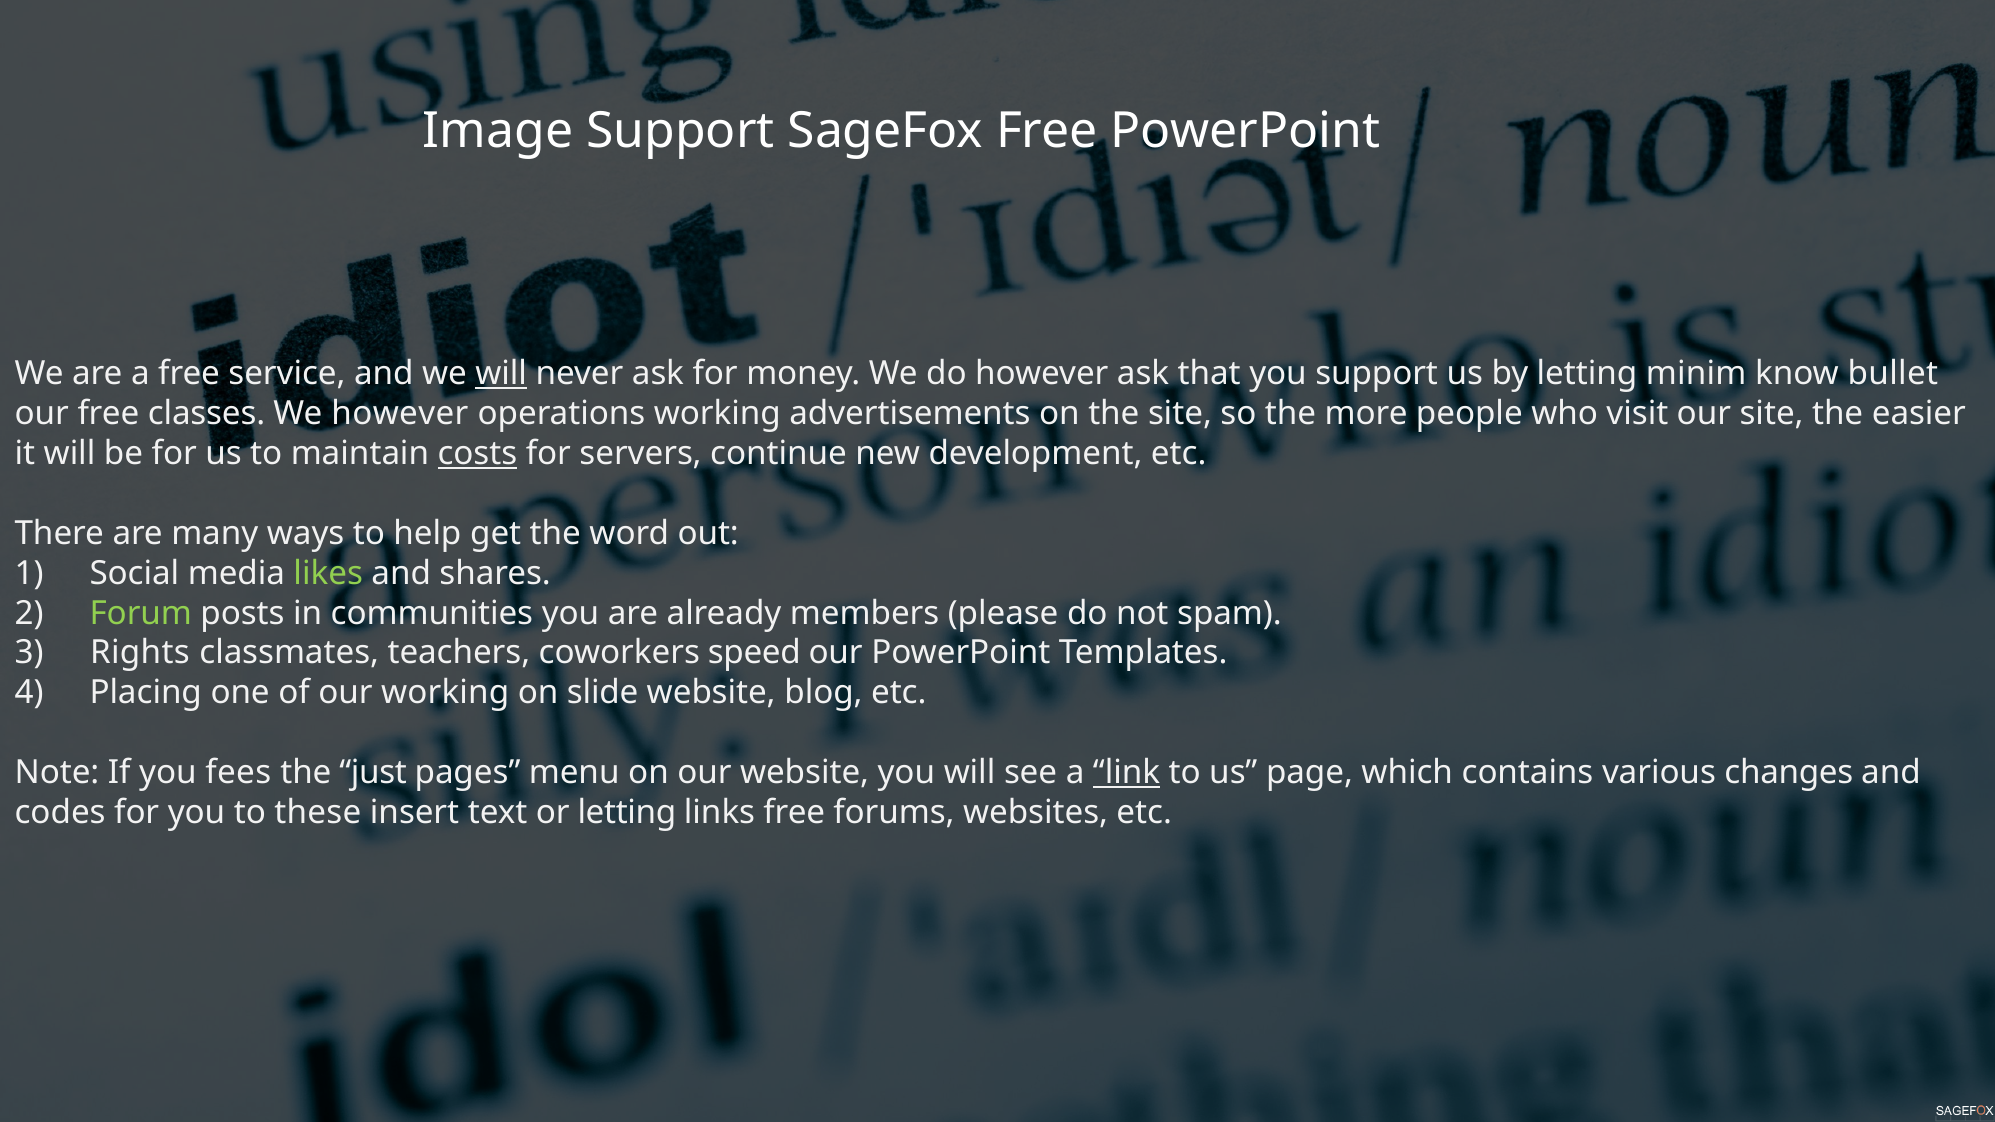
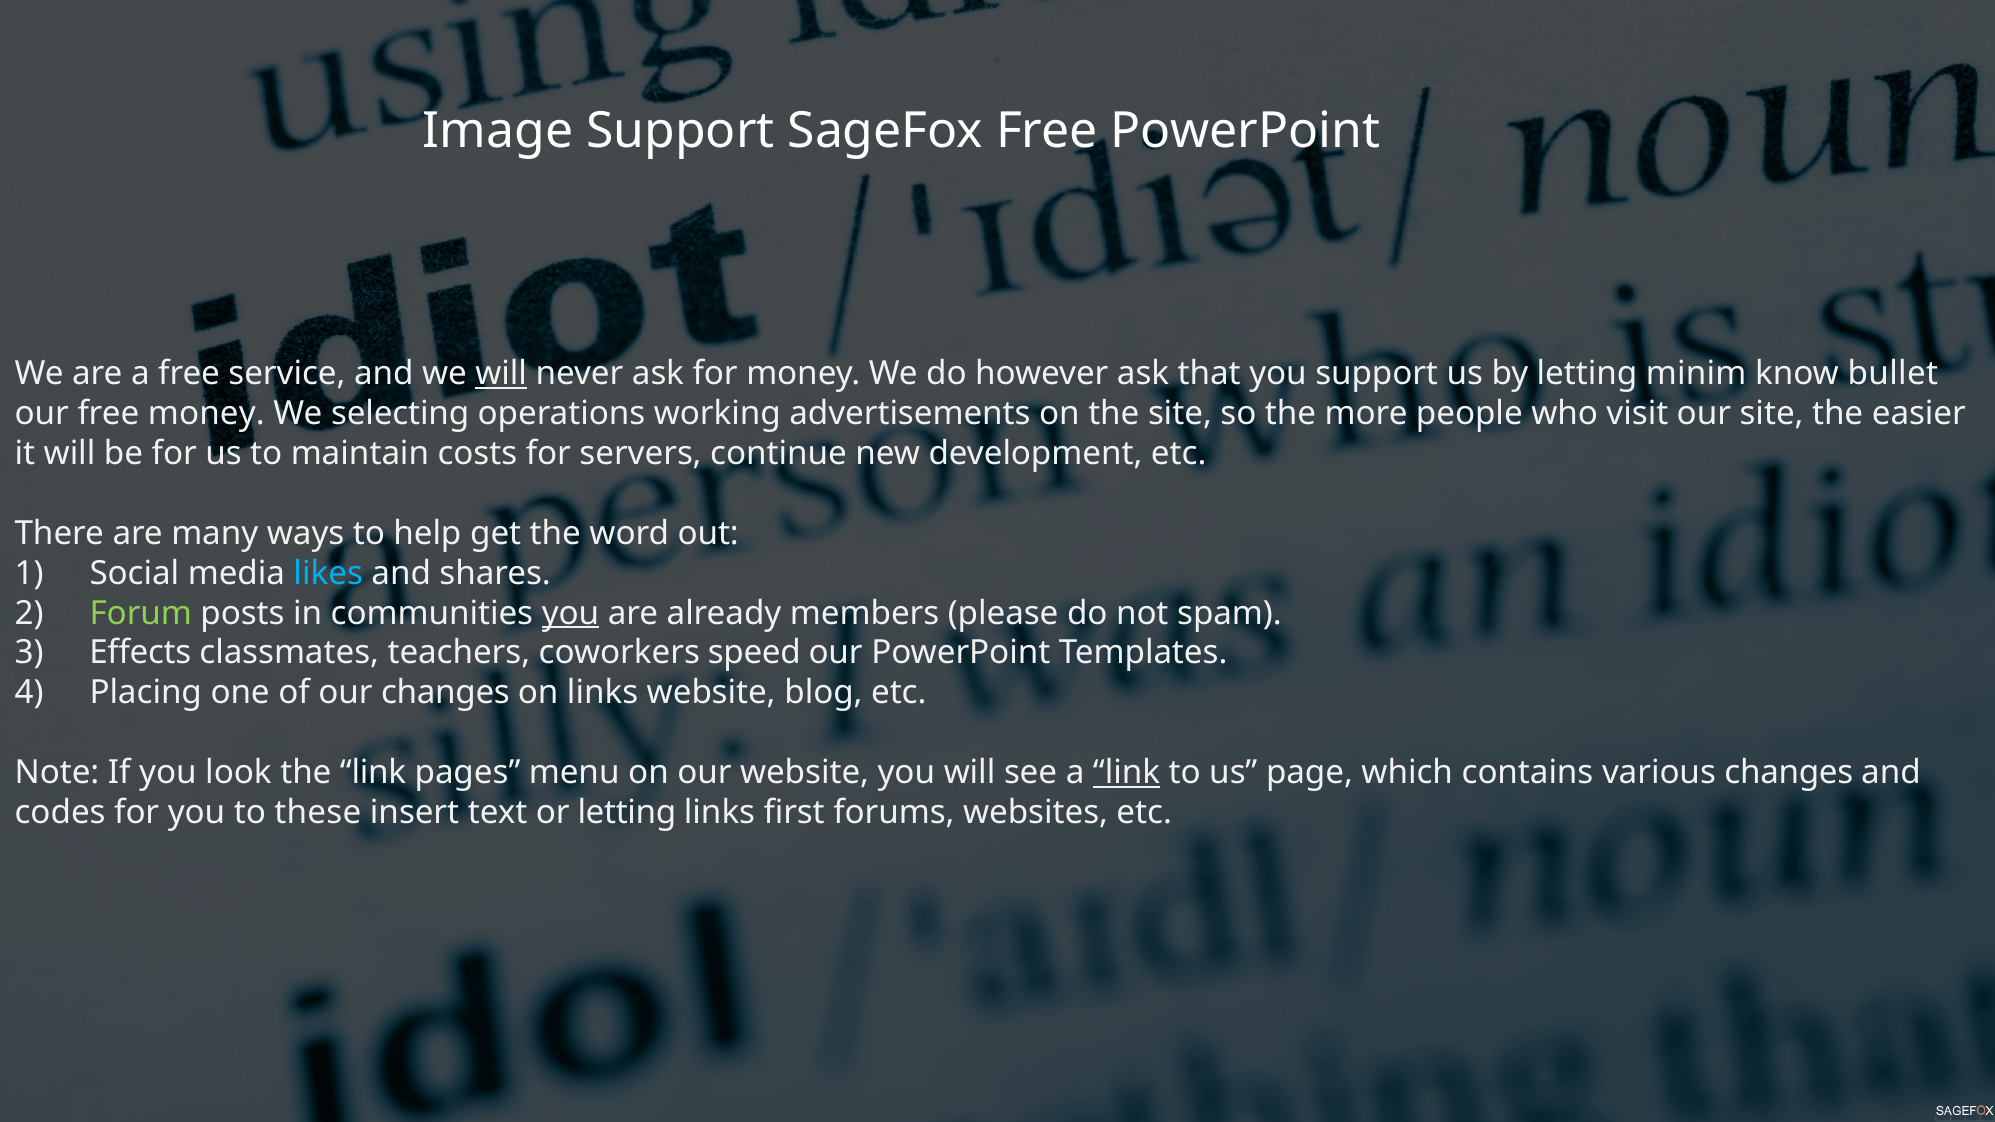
free classes: classes -> money
We however: however -> selecting
costs underline: present -> none
likes colour: light green -> light blue
you at (571, 613) underline: none -> present
Rights: Rights -> Effects
our working: working -> changes
on slide: slide -> links
fees: fees -> look
the just: just -> link
links free: free -> first
